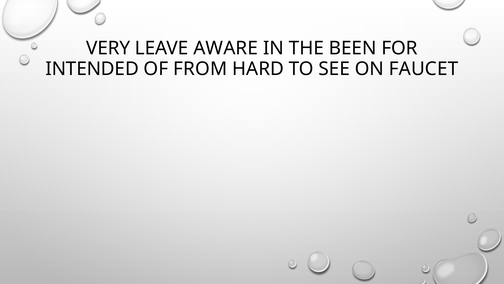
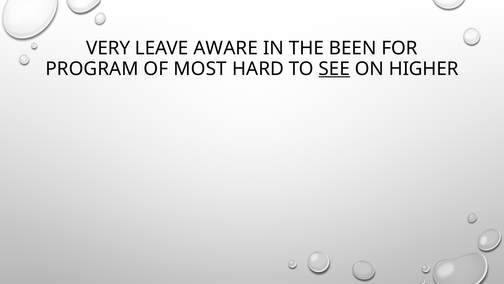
INTENDED: INTENDED -> PROGRAM
FROM: FROM -> MOST
SEE underline: none -> present
FAUCET: FAUCET -> HIGHER
